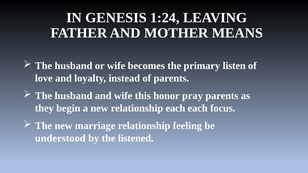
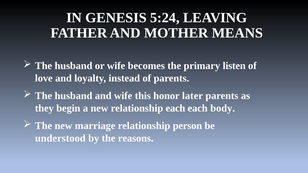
1:24: 1:24 -> 5:24
pray: pray -> later
focus: focus -> body
feeling: feeling -> person
listened: listened -> reasons
